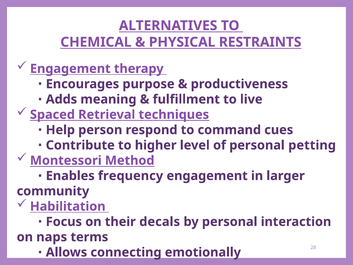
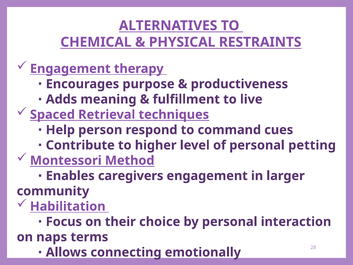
frequency: frequency -> caregivers
decals: decals -> choice
